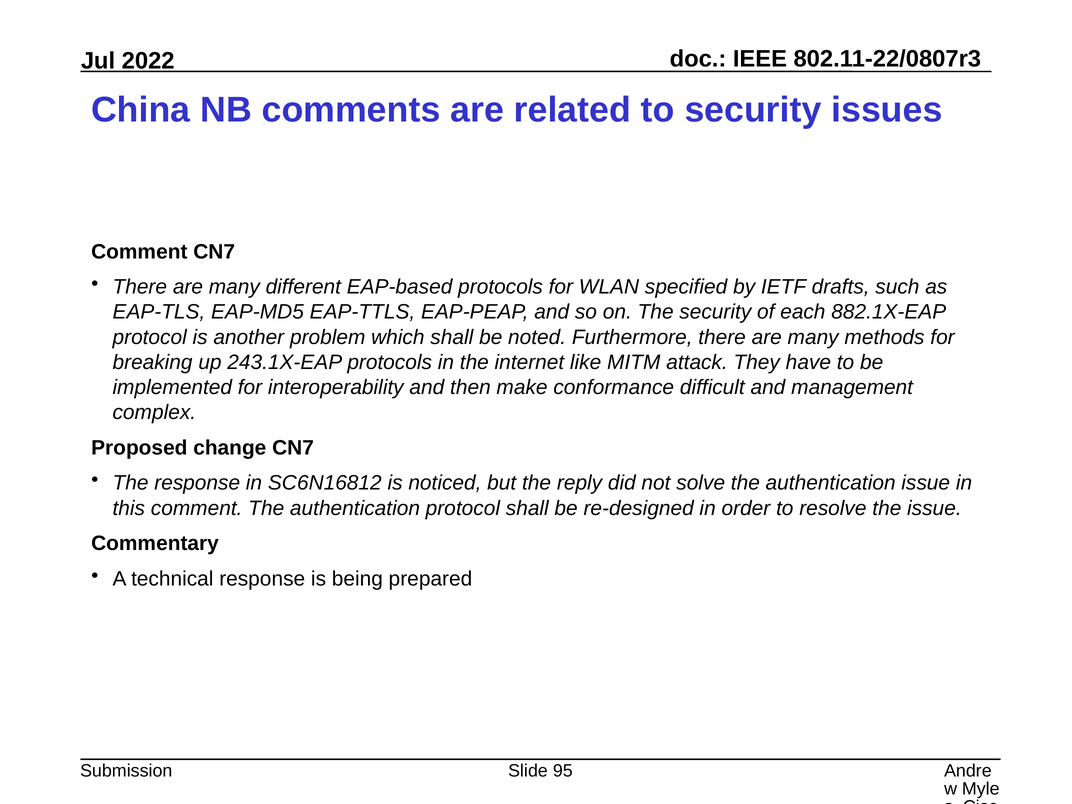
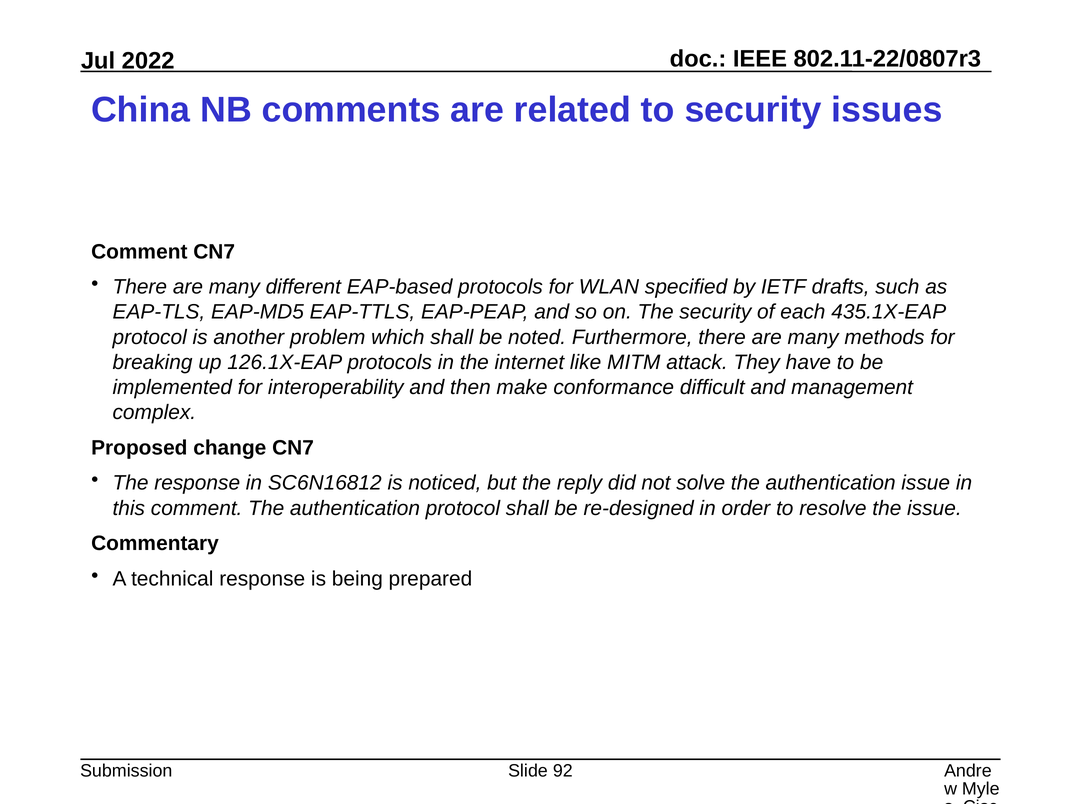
882.1X-EAP: 882.1X-EAP -> 435.1X-EAP
243.1X-EAP: 243.1X-EAP -> 126.1X-EAP
95: 95 -> 92
